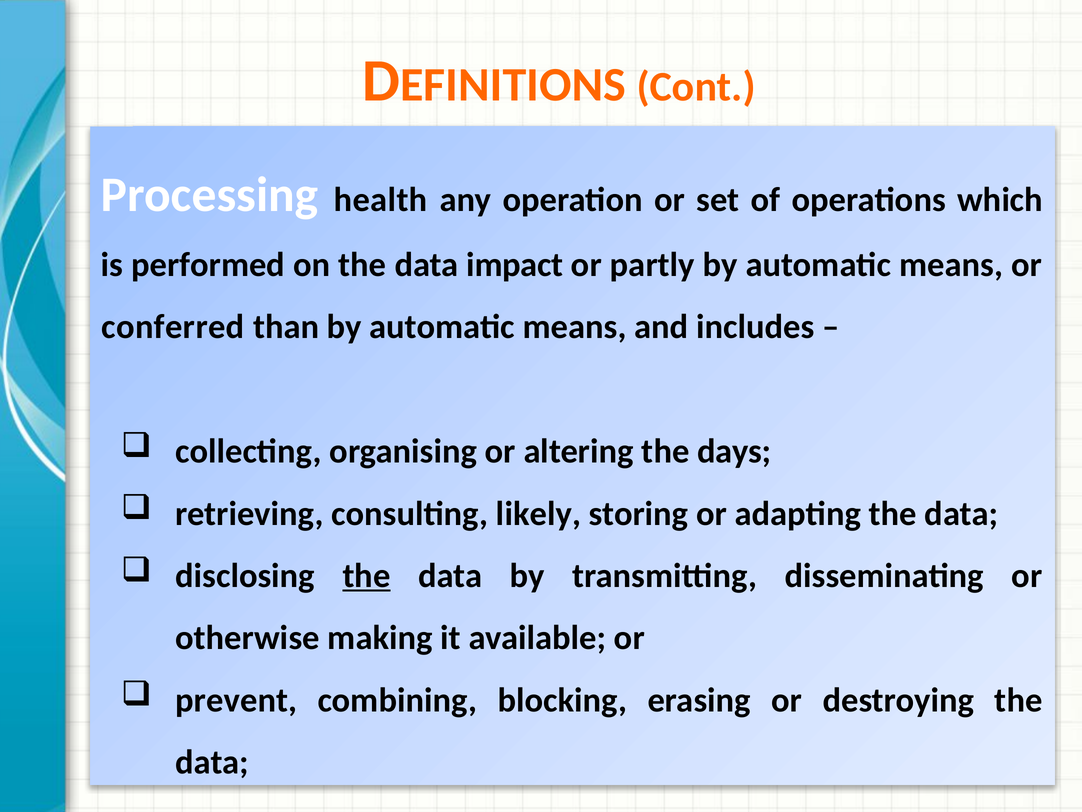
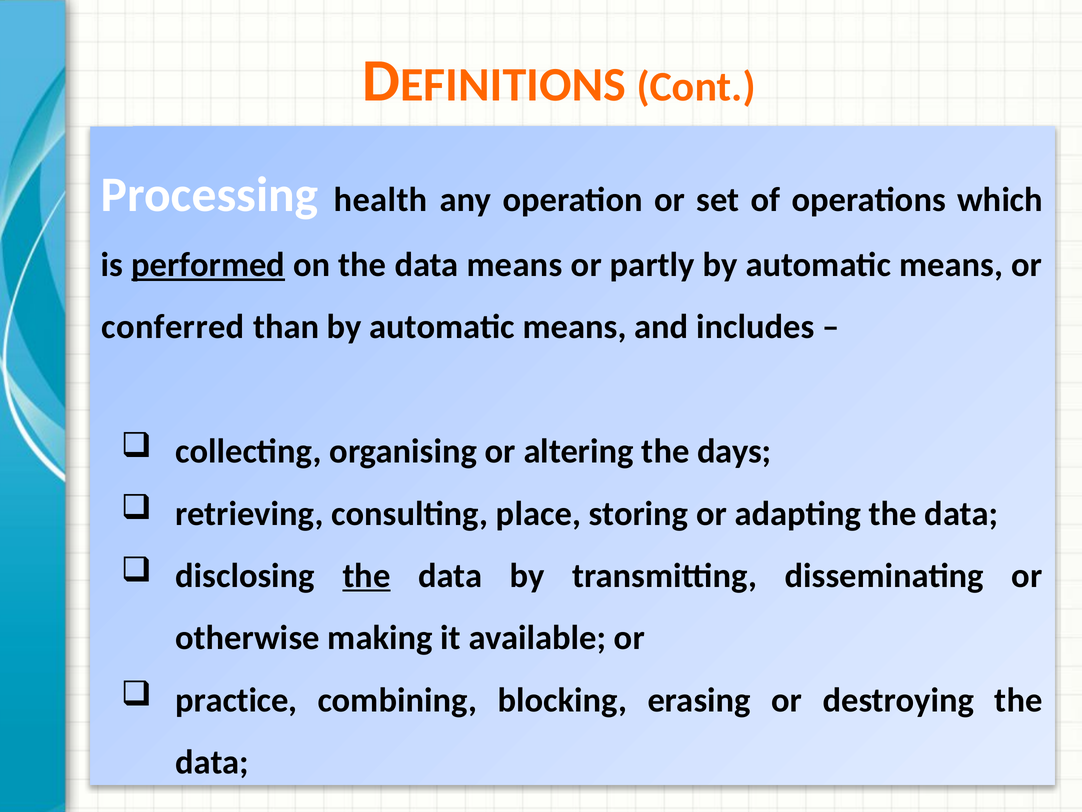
performed underline: none -> present
data impact: impact -> means
likely: likely -> place
prevent: prevent -> practice
